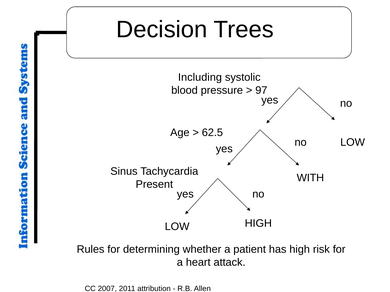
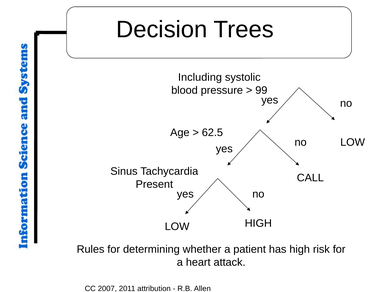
97: 97 -> 99
WITH: WITH -> CALL
